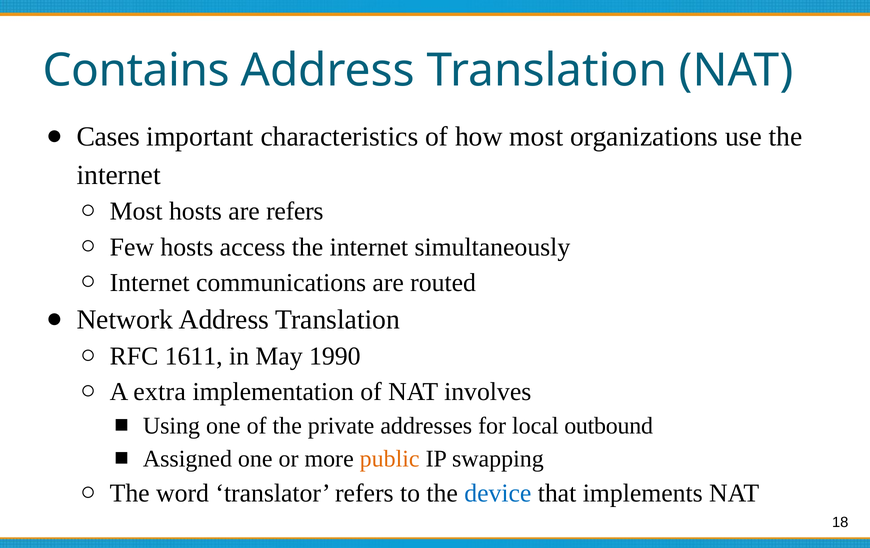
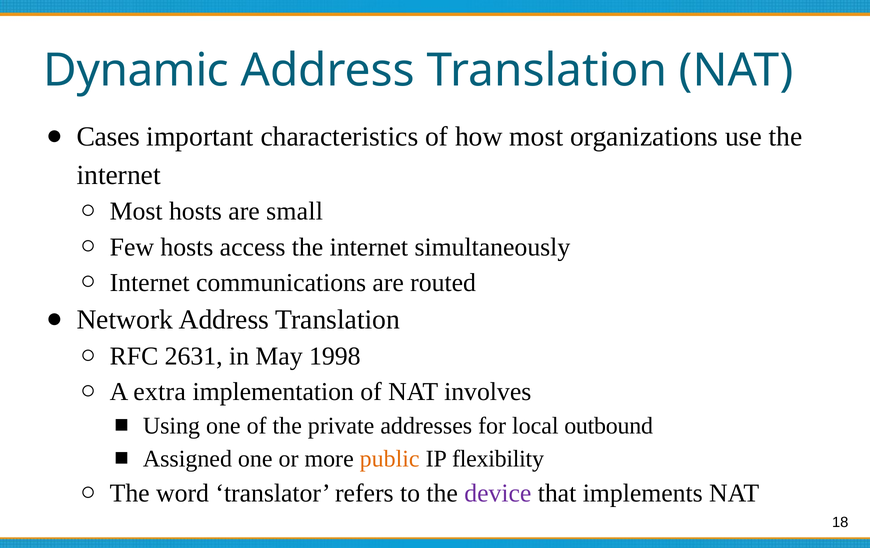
Contains: Contains -> Dynamic
are refers: refers -> small
1611: 1611 -> 2631
1990: 1990 -> 1998
swapping: swapping -> flexibility
device colour: blue -> purple
